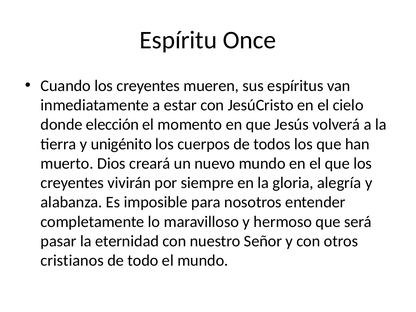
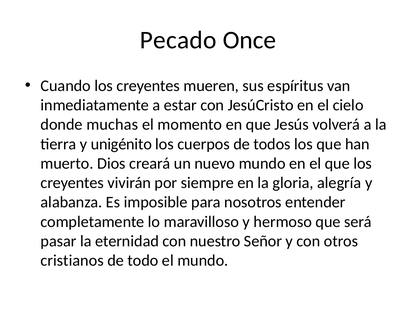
Espíritu: Espíritu -> Pecado
elección: elección -> muchas
